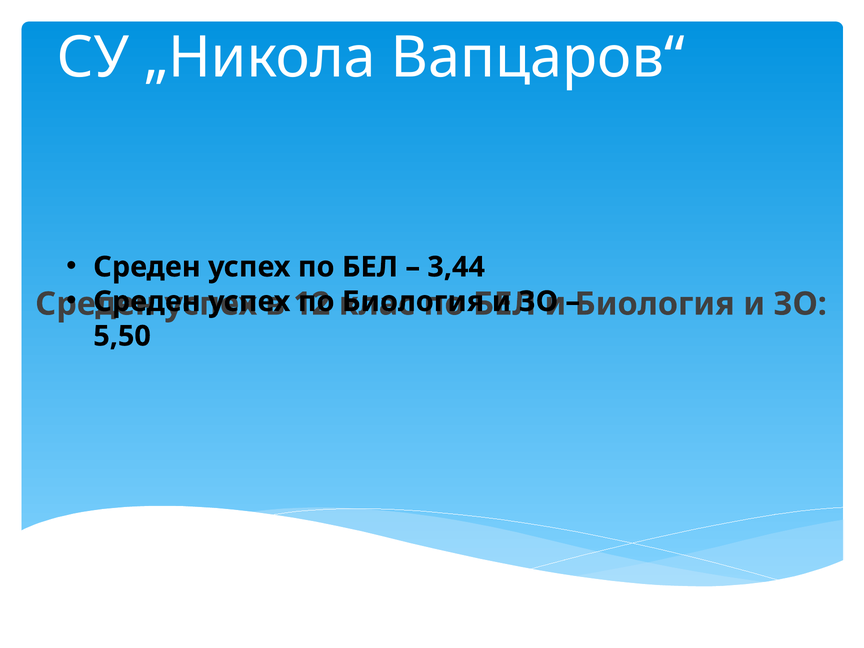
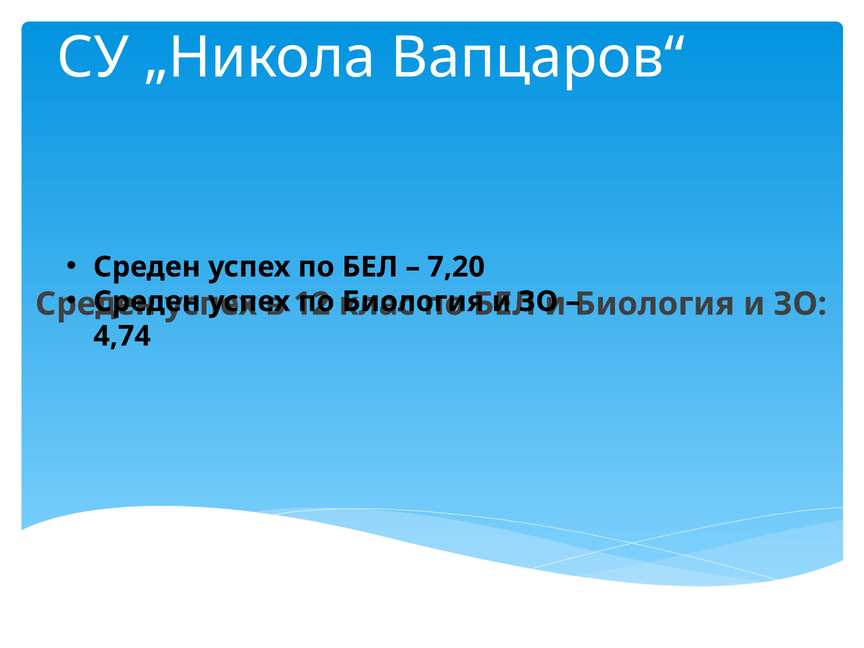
3,44: 3,44 -> 7,20
5,50: 5,50 -> 4,74
